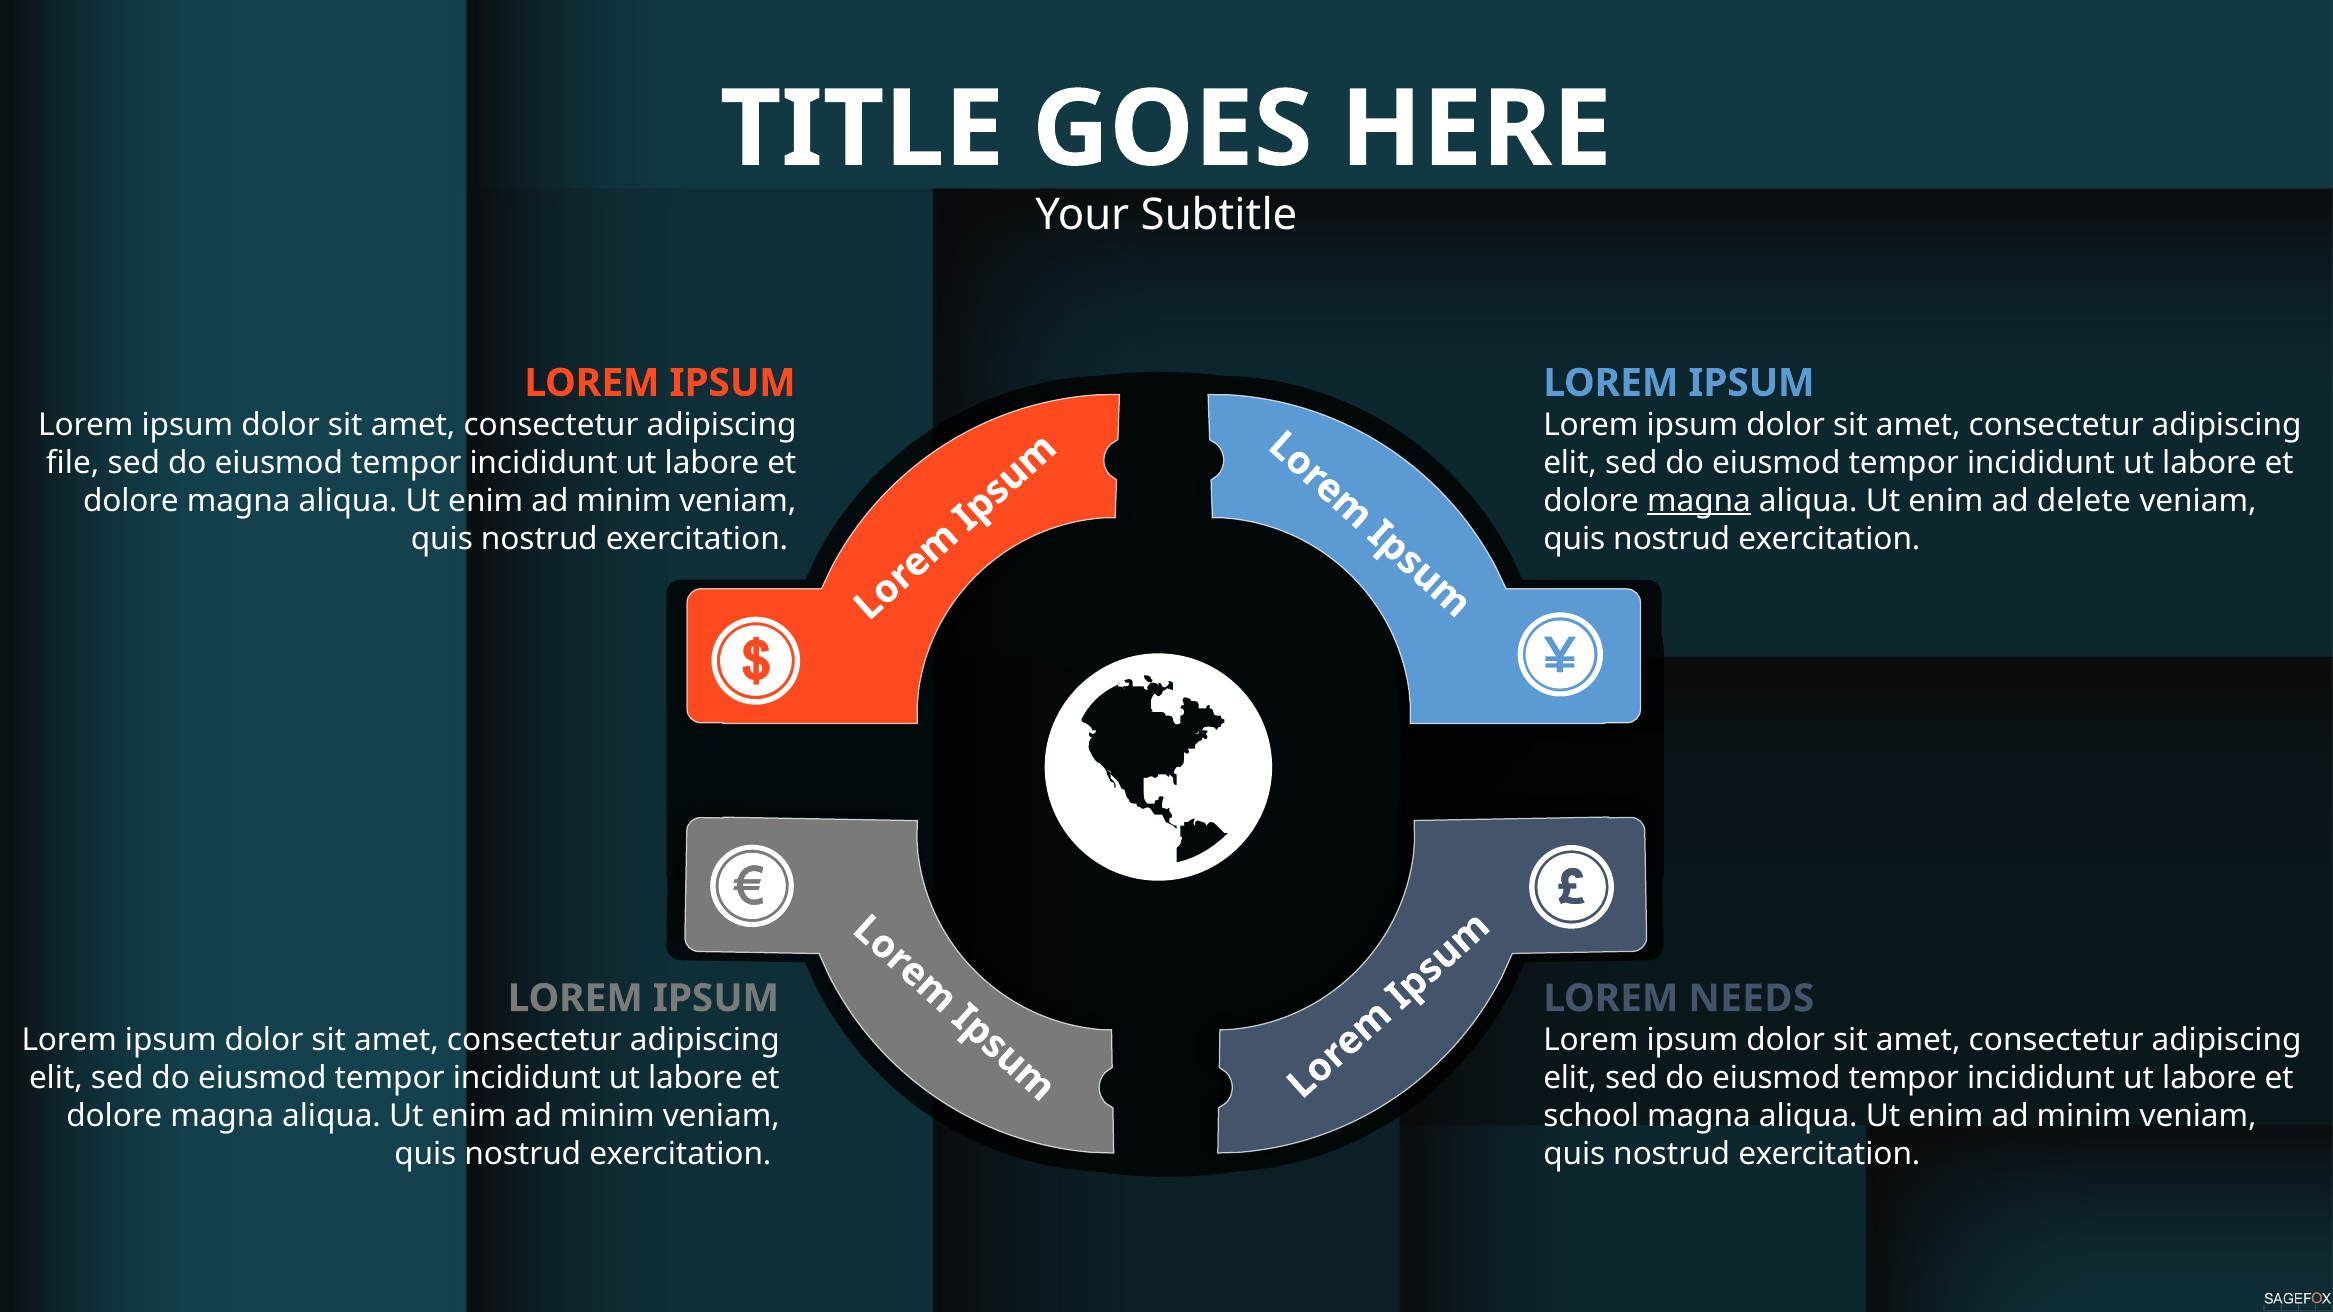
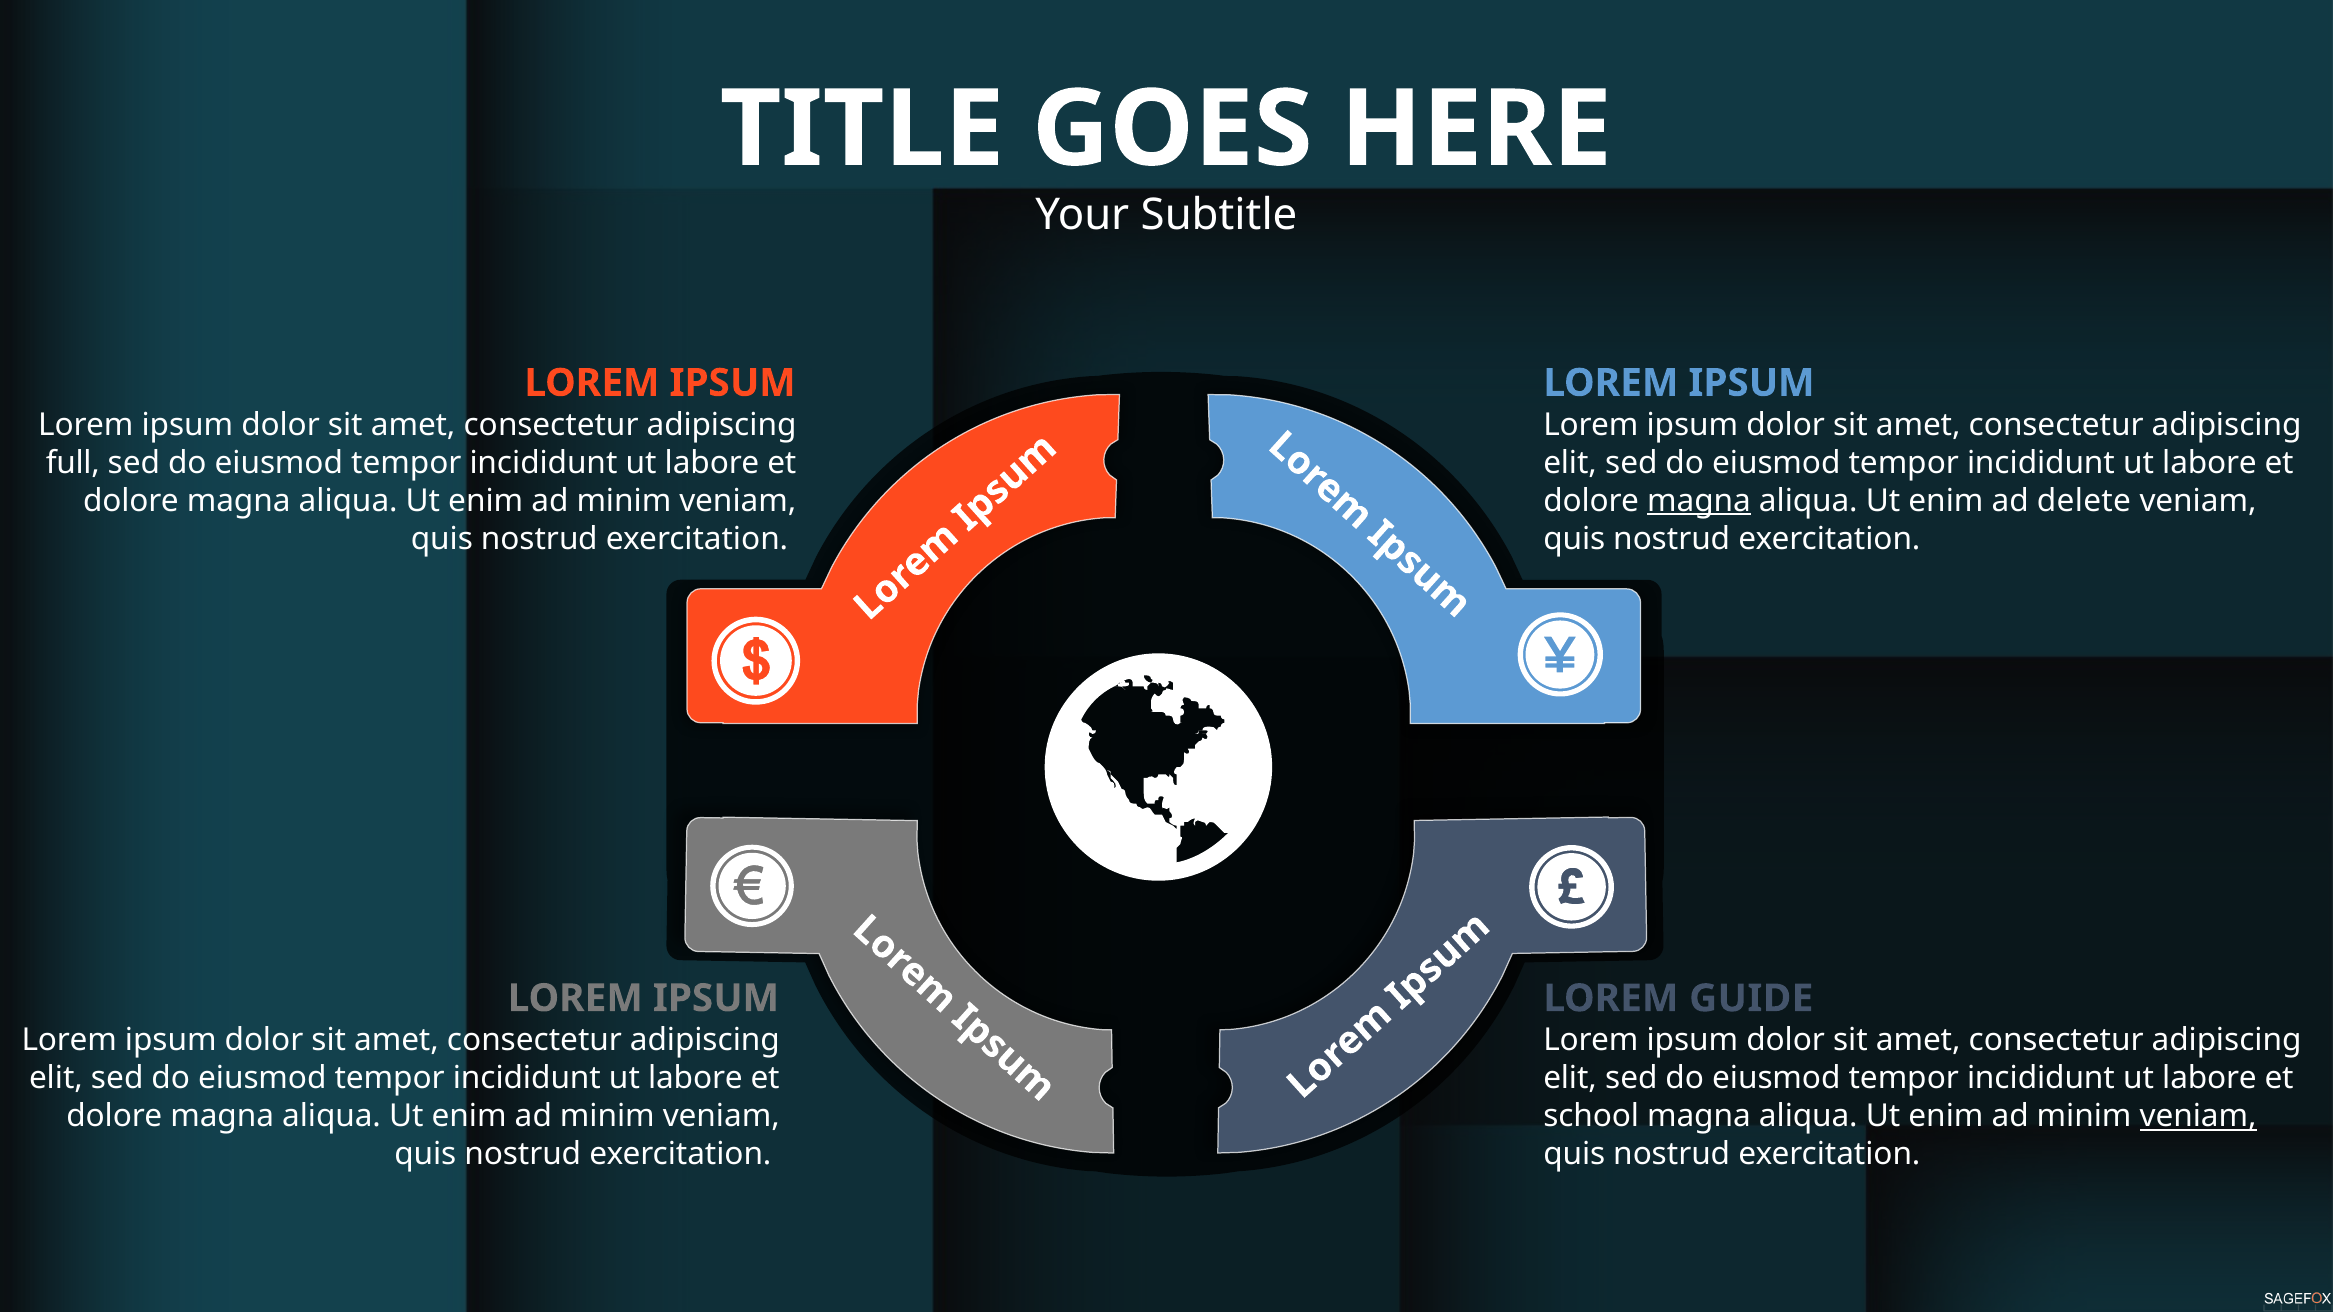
file: file -> full
NEEDS: NEEDS -> GUIDE
veniam at (2198, 1116) underline: none -> present
